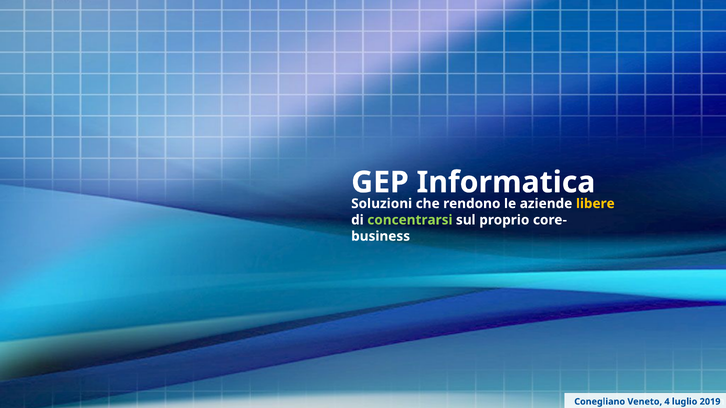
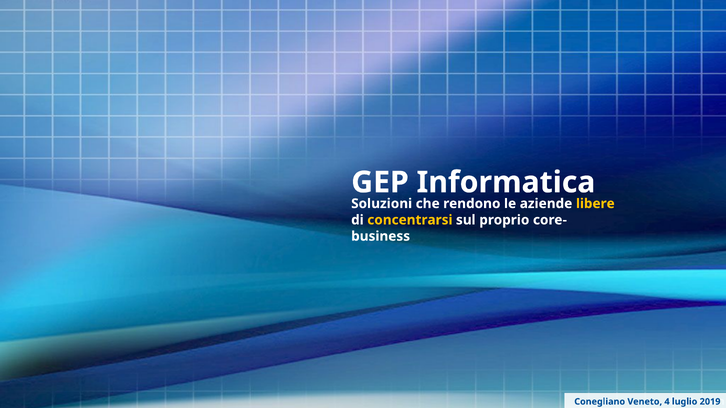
concentrarsi colour: light green -> yellow
